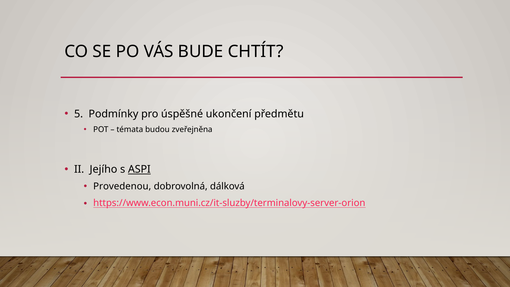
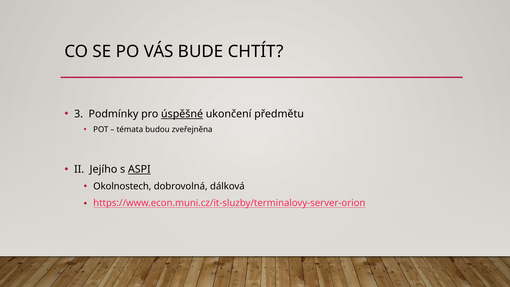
5: 5 -> 3
úspěšné underline: none -> present
Provedenou: Provedenou -> Okolnostech
